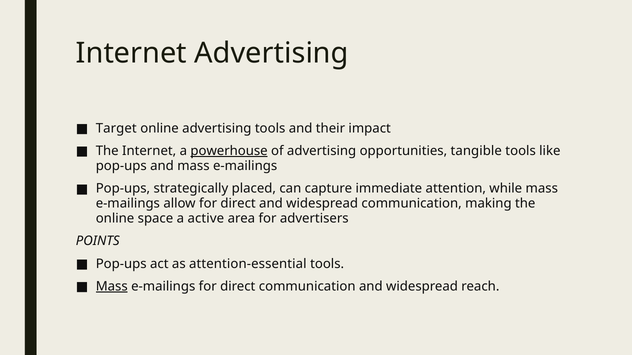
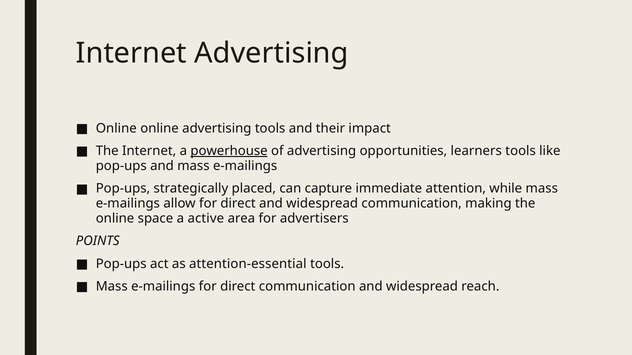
Target at (116, 128): Target -> Online
tangible: tangible -> learners
Mass at (112, 287) underline: present -> none
